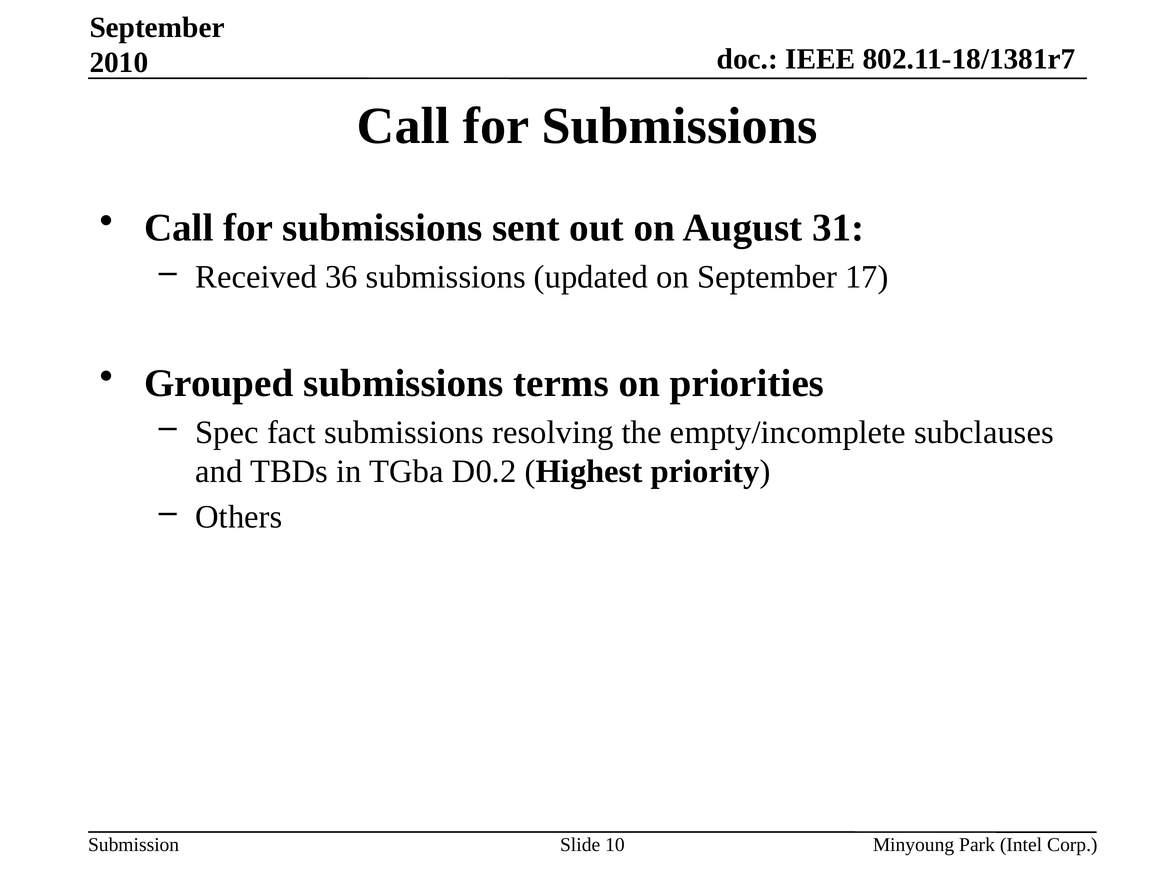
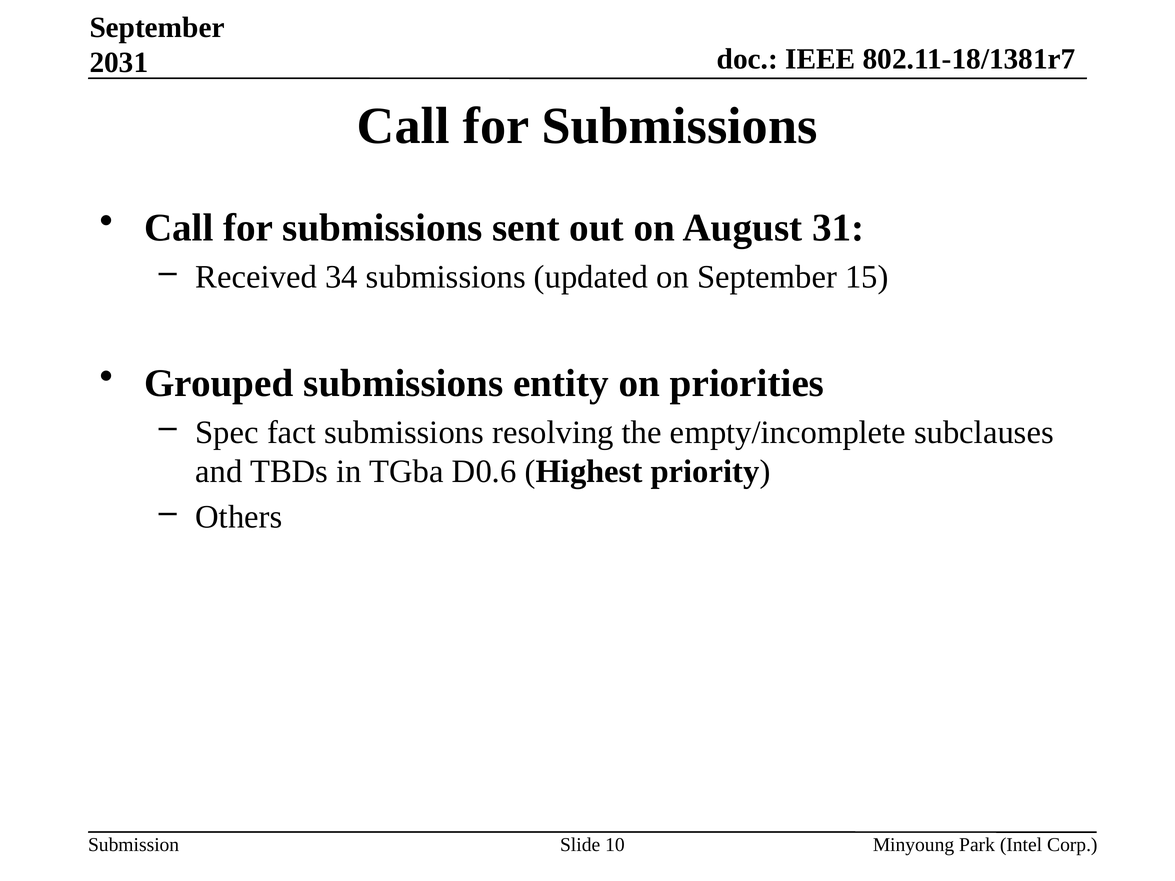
2010: 2010 -> 2031
36: 36 -> 34
17: 17 -> 15
terms: terms -> entity
D0.2: D0.2 -> D0.6
